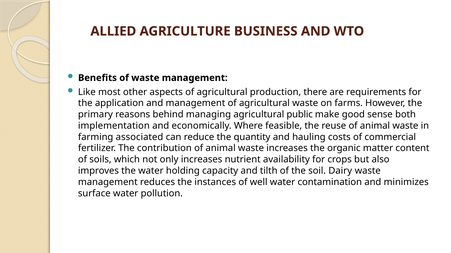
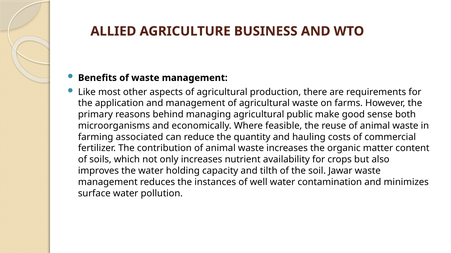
implementation: implementation -> microorganisms
Dairy: Dairy -> Jawar
